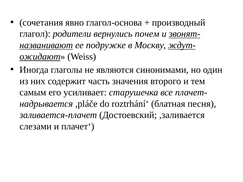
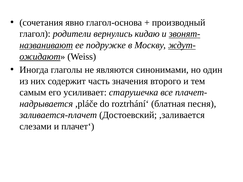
почем: почем -> кидаю
